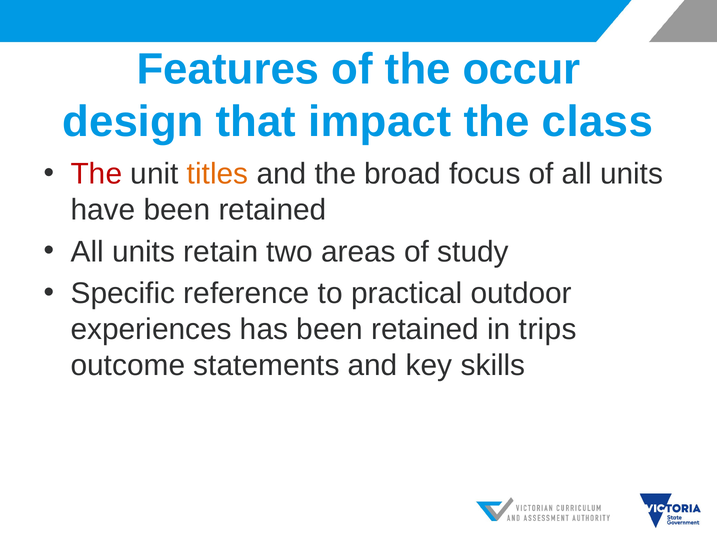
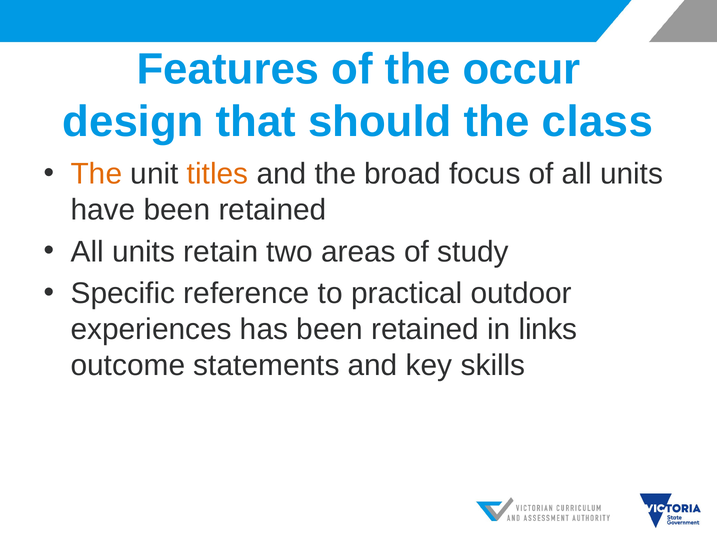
impact: impact -> should
The at (96, 174) colour: red -> orange
trips: trips -> links
